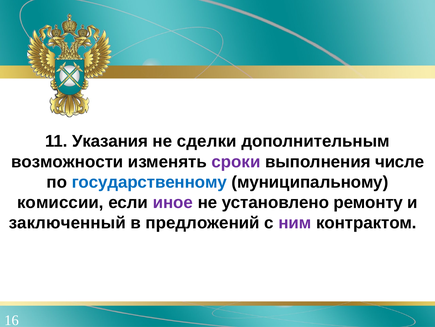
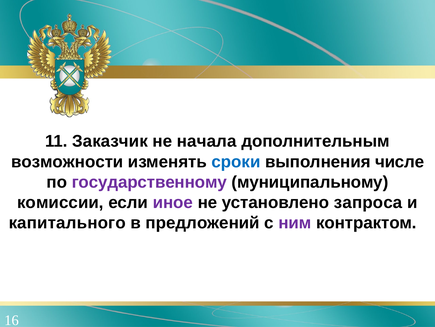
Указания: Указания -> Заказчик
сделки: сделки -> начала
сроки colour: purple -> blue
государственному colour: blue -> purple
ремонту: ремонту -> запроса
заключенный: заключенный -> капитального
